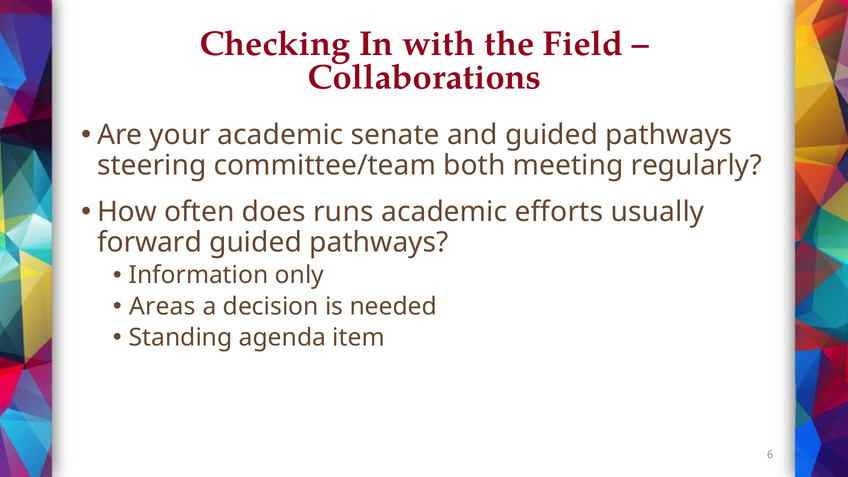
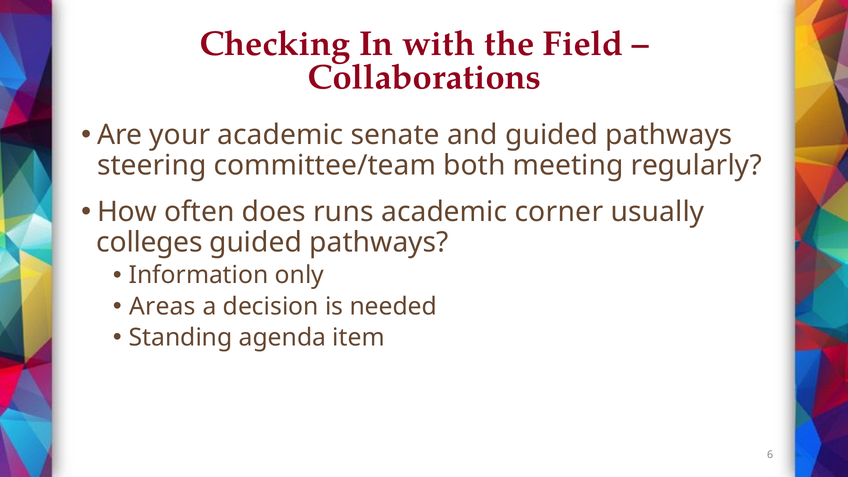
efforts: efforts -> corner
forward: forward -> colleges
